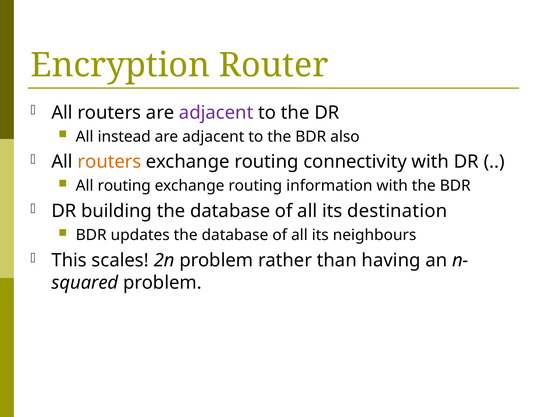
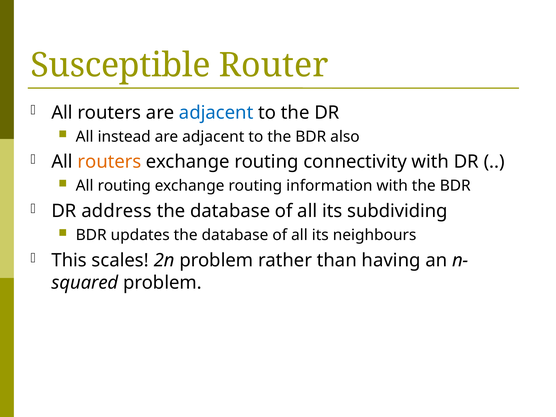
Encryption: Encryption -> Susceptible
adjacent at (216, 113) colour: purple -> blue
building: building -> address
destination: destination -> subdividing
